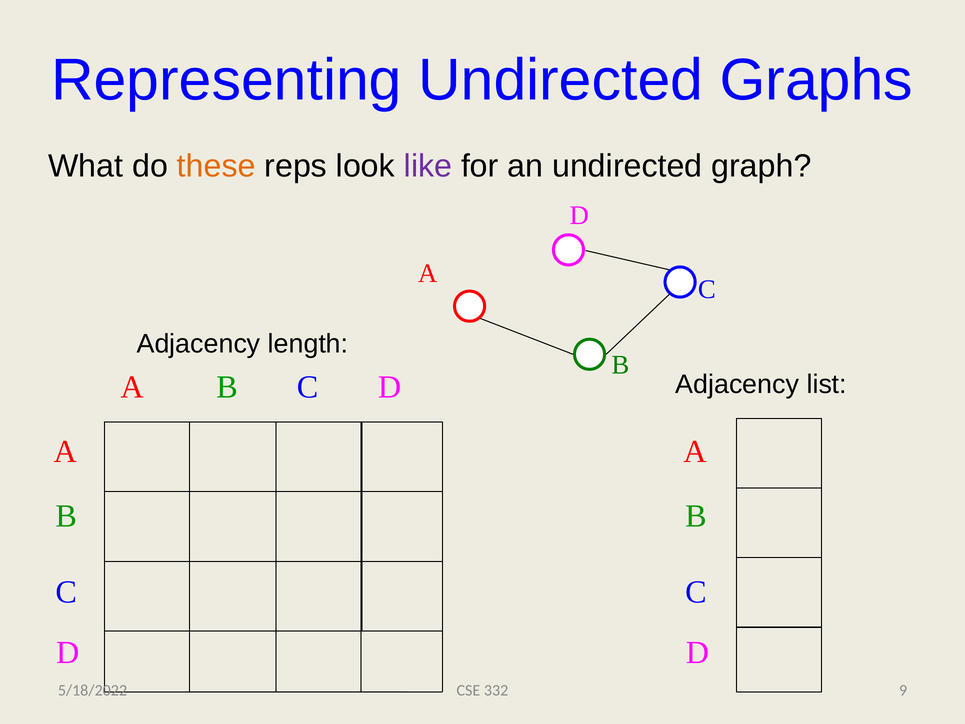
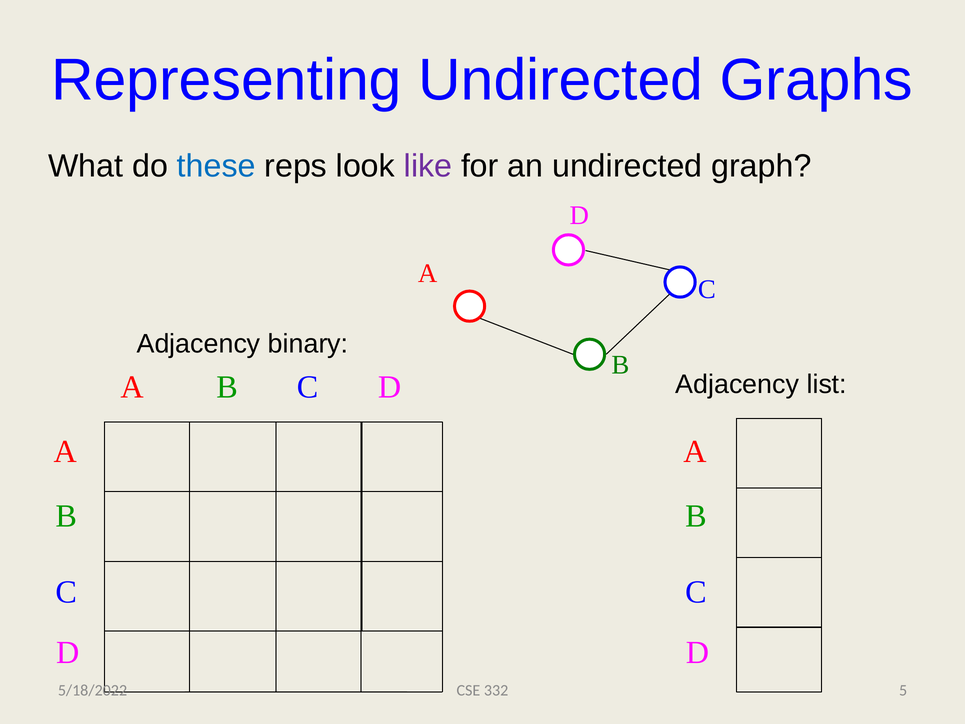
these colour: orange -> blue
length: length -> binary
9: 9 -> 5
